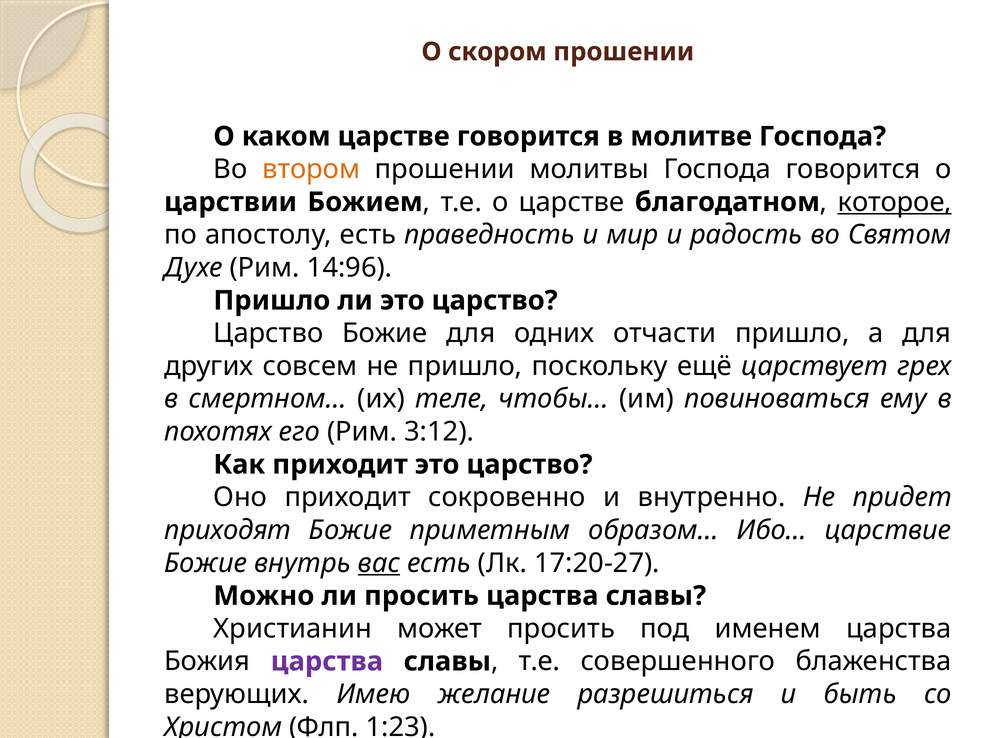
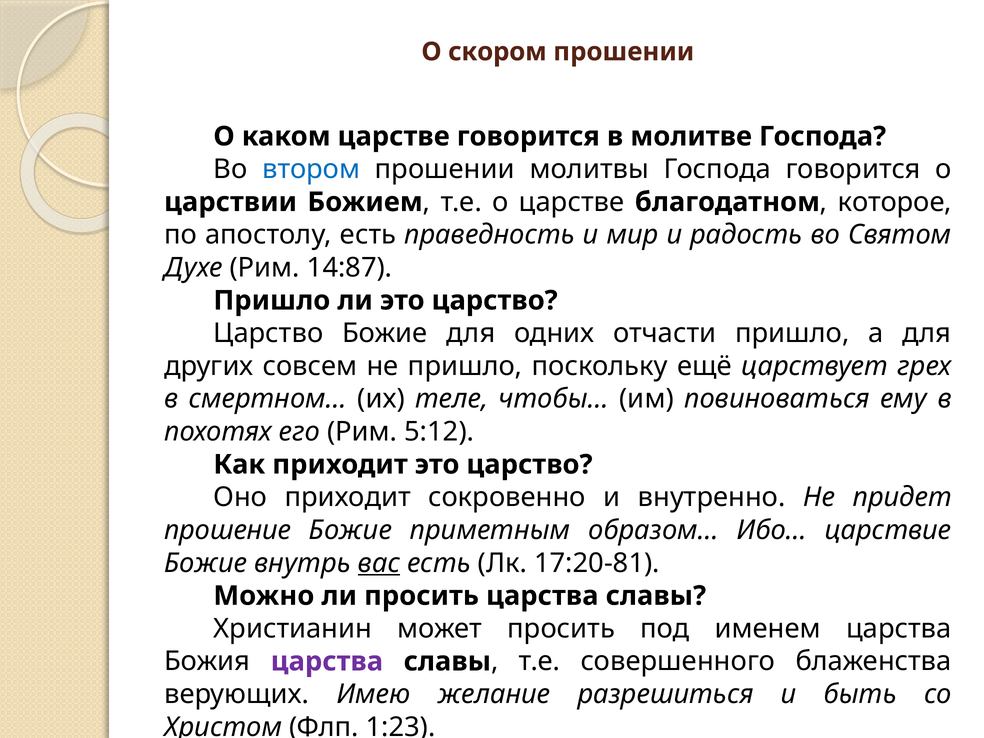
втором colour: orange -> blue
которое underline: present -> none
14:96: 14:96 -> 14:87
3:12: 3:12 -> 5:12
приходят: приходят -> прошение
17:20-27: 17:20-27 -> 17:20-81
